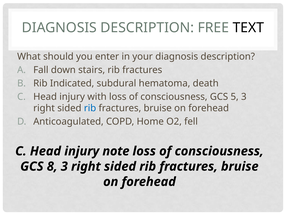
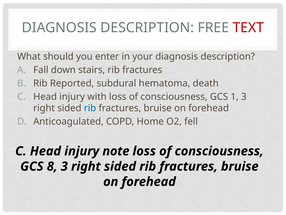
TEXT colour: black -> red
Indicated: Indicated -> Reported
5: 5 -> 1
